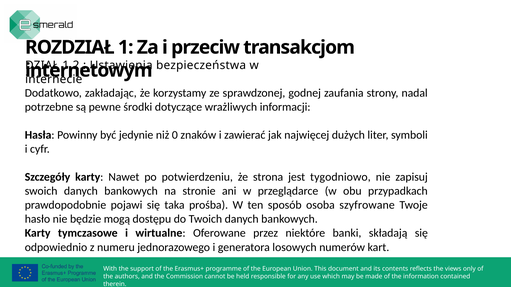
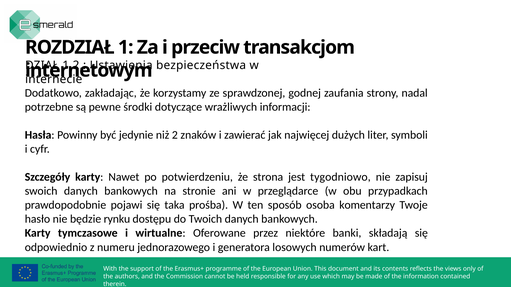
0: 0 -> 2
szyfrowane: szyfrowane -> komentarzy
mogą: mogą -> rynku
